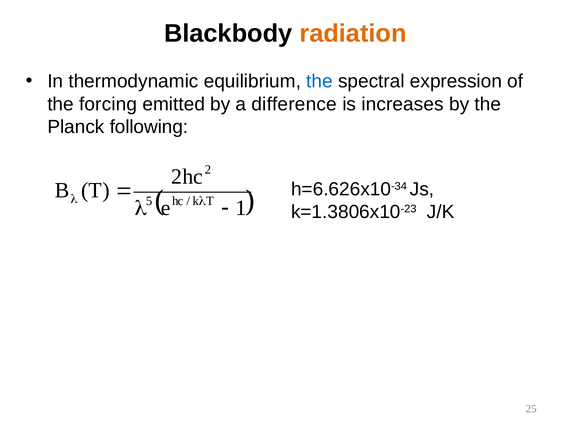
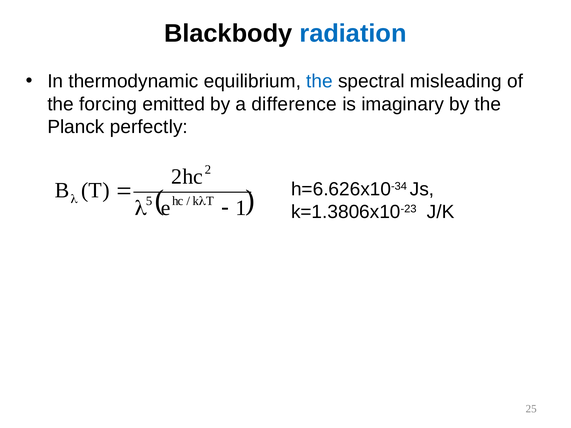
radiation colour: orange -> blue
expression: expression -> misleading
increases: increases -> imaginary
following: following -> perfectly
